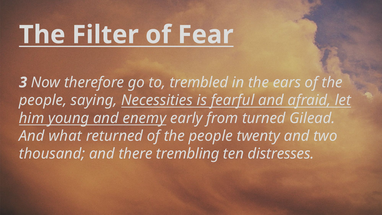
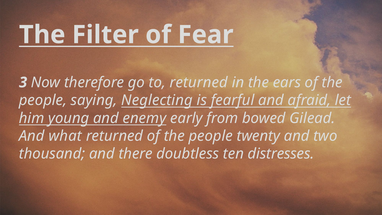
to trembled: trembled -> returned
Necessities: Necessities -> Neglecting
turned: turned -> bowed
trembling: trembling -> doubtless
